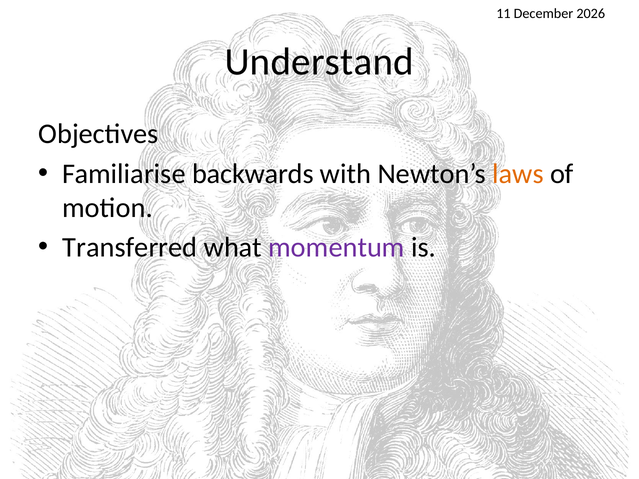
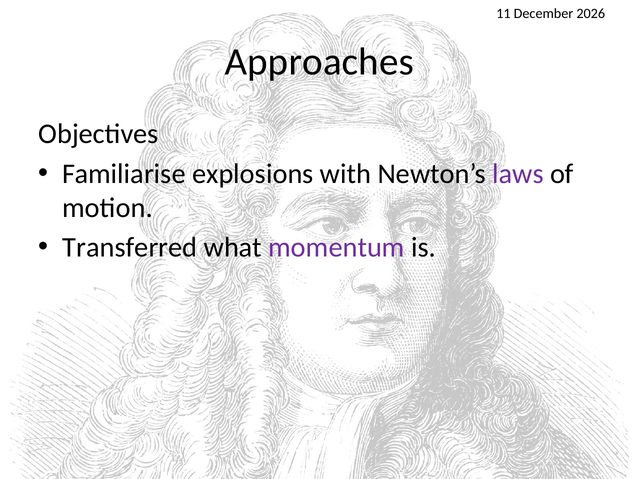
Understand: Understand -> Approaches
backwards: backwards -> explosions
laws colour: orange -> purple
